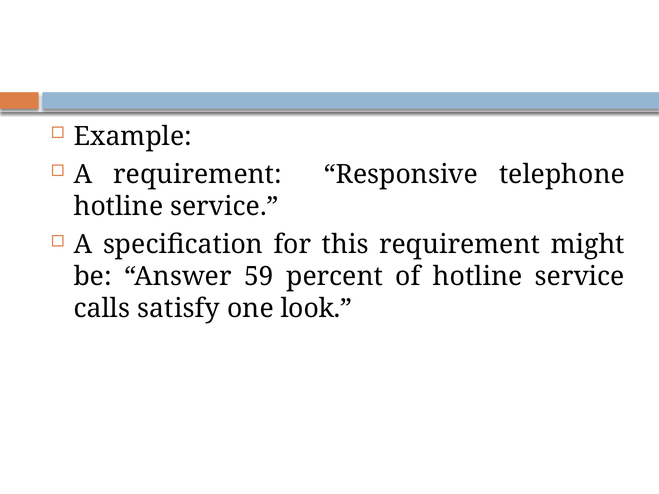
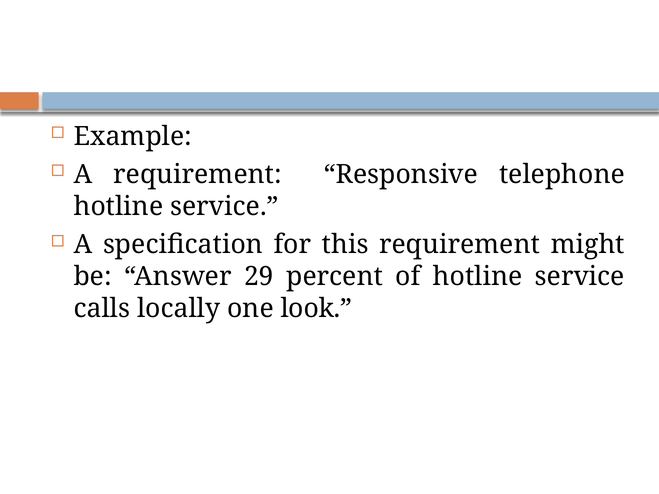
59: 59 -> 29
satisfy: satisfy -> locally
